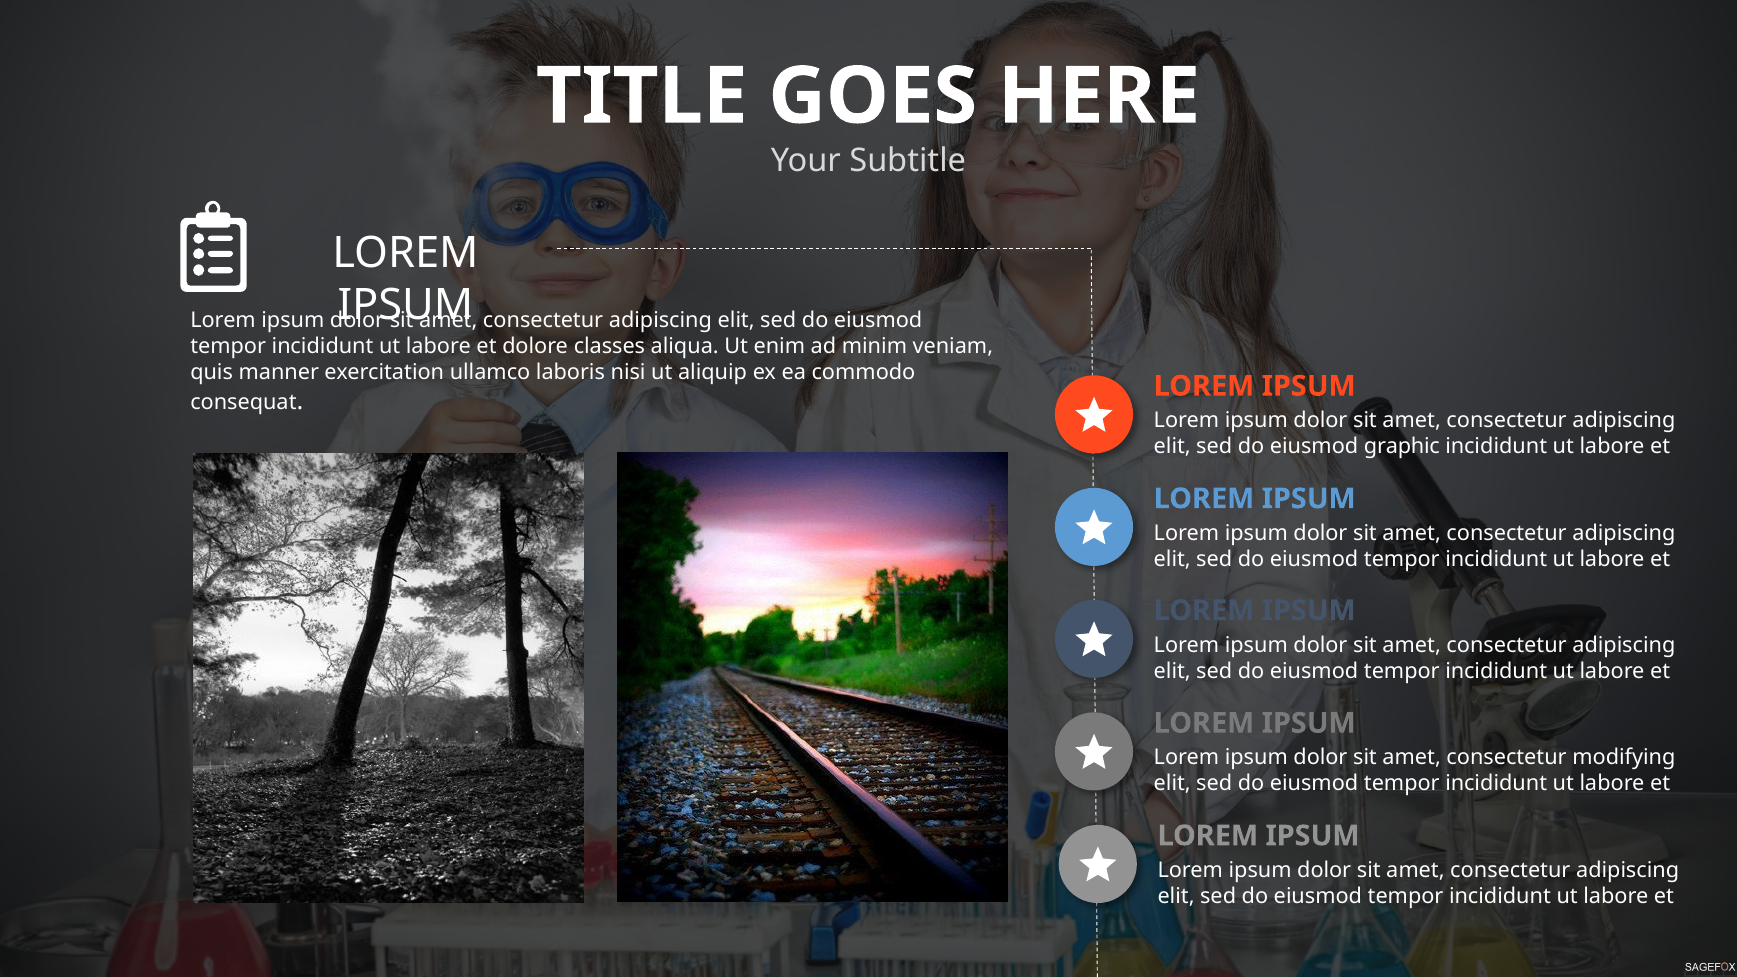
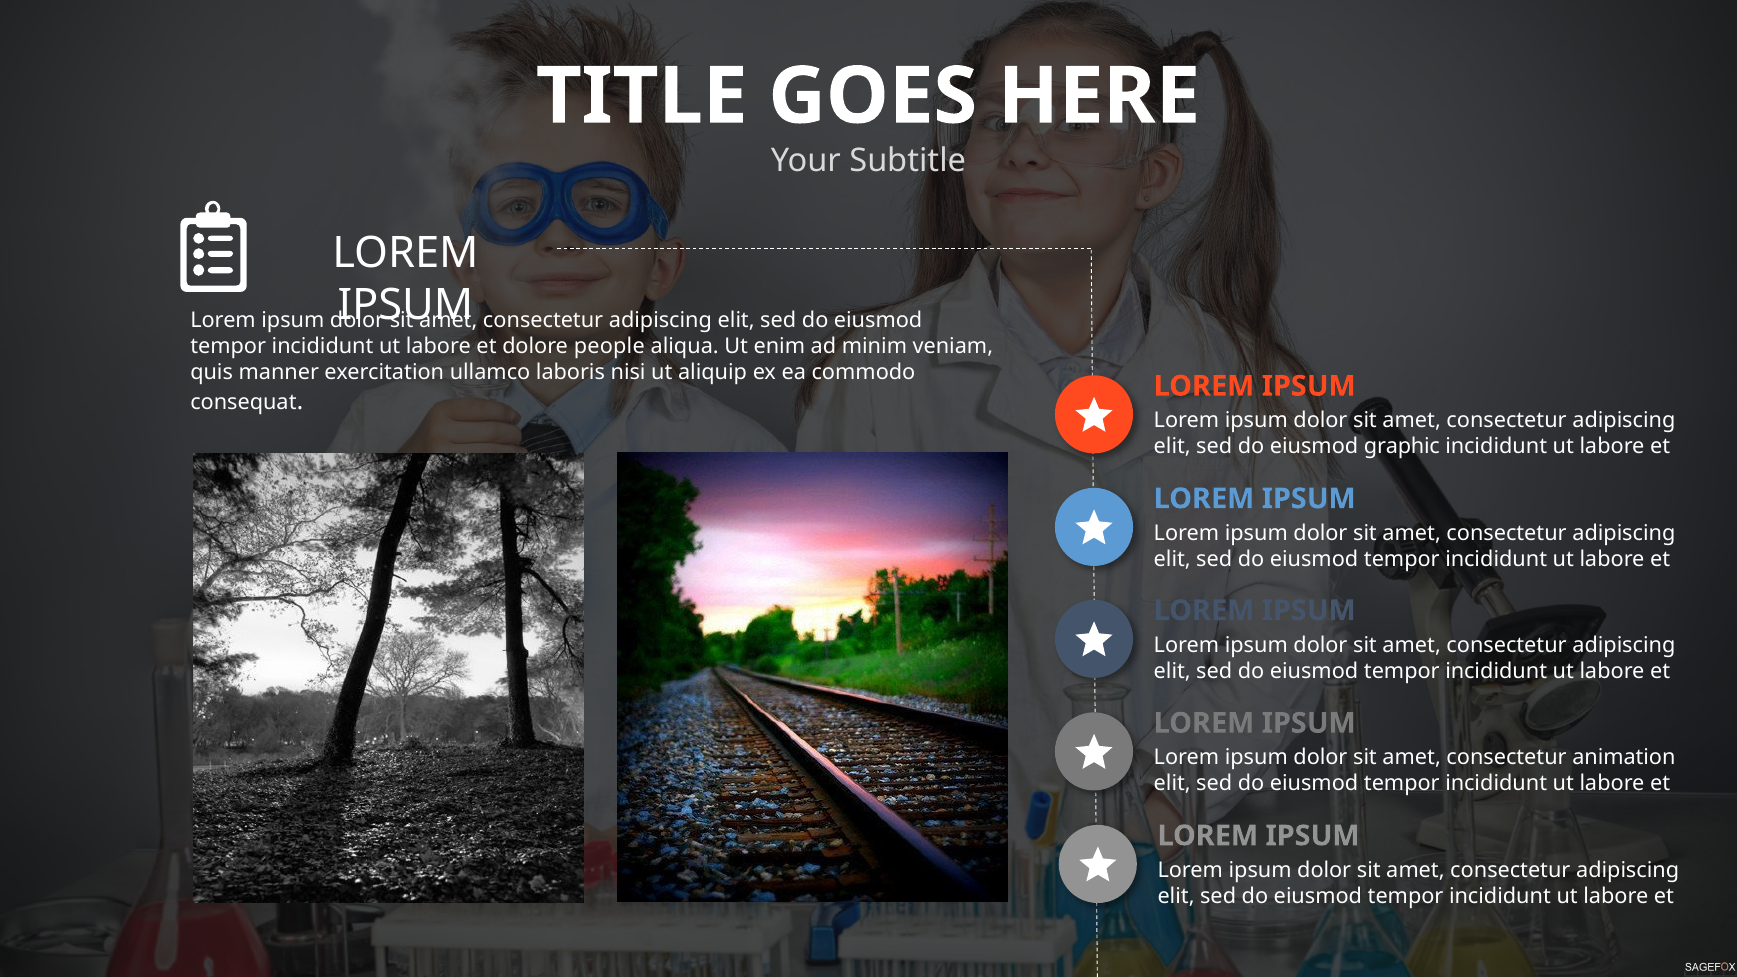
classes: classes -> people
modifying: modifying -> animation
